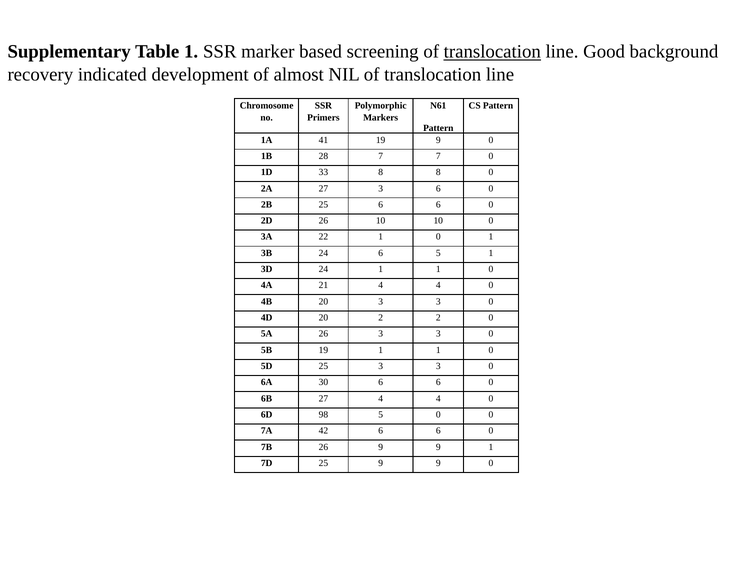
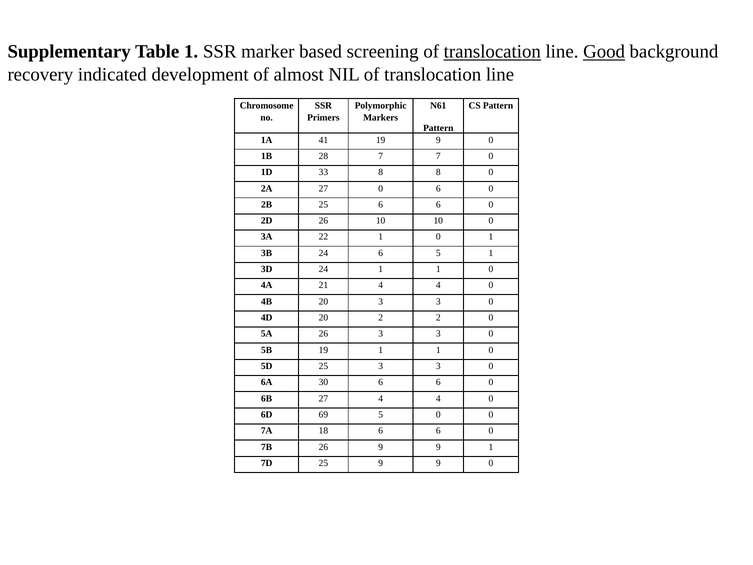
Good underline: none -> present
27 3: 3 -> 0
98: 98 -> 69
42: 42 -> 18
